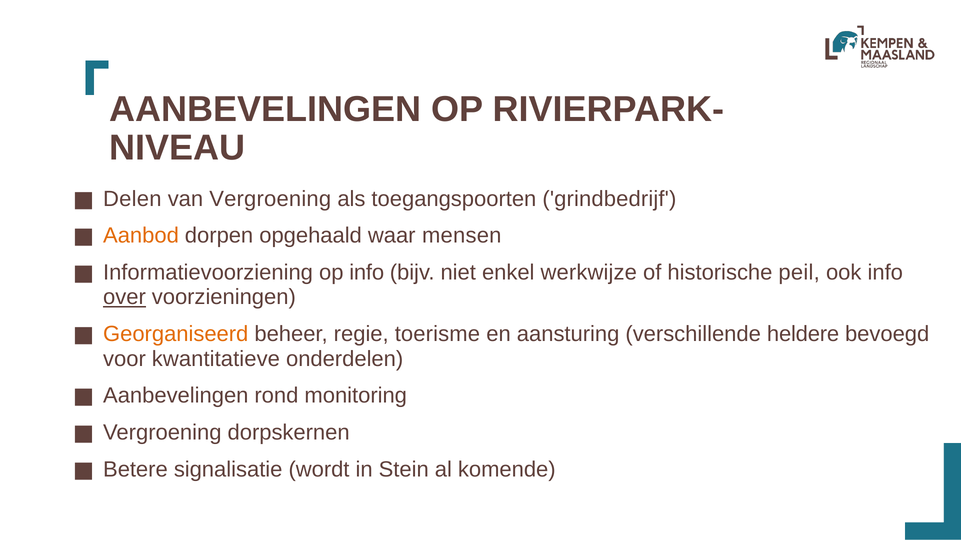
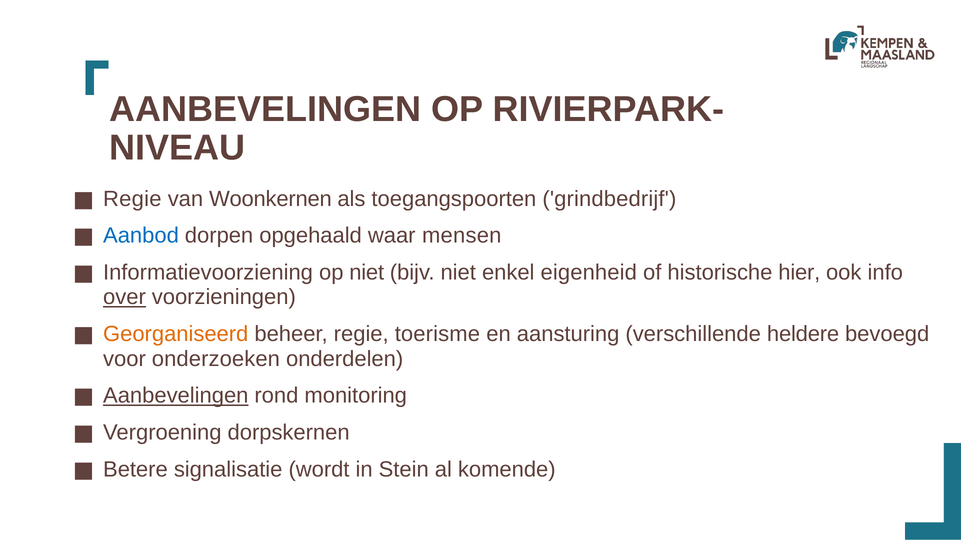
Delen at (132, 199): Delen -> Regie
van Vergroening: Vergroening -> Woonkernen
Aanbod colour: orange -> blue
op info: info -> niet
werkwijze: werkwijze -> eigenheid
peil: peil -> hier
kwantitatieve: kwantitatieve -> onderzoeken
Aanbevelingen at (176, 396) underline: none -> present
